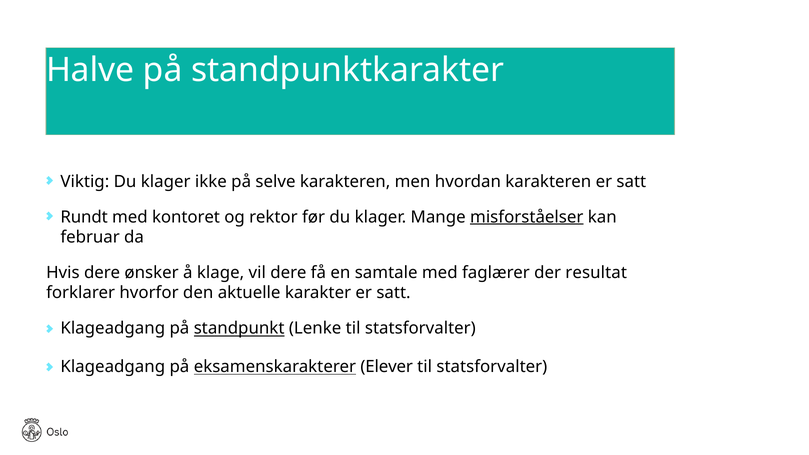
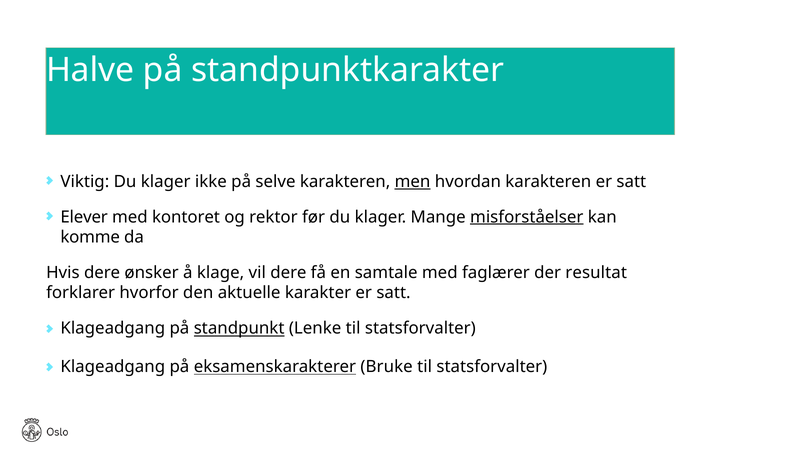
men underline: none -> present
Rundt: Rundt -> Elever
februar: februar -> komme
Elever: Elever -> Bruke
